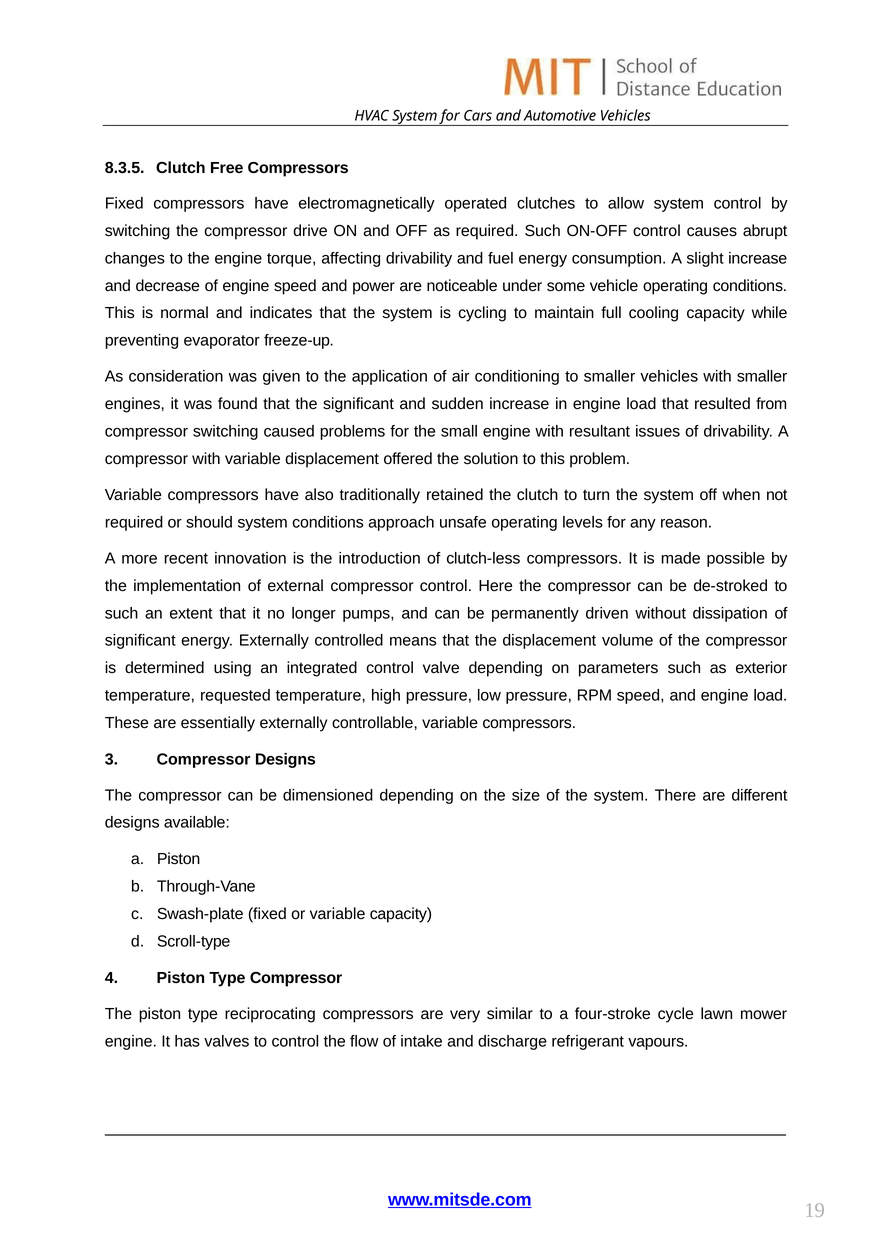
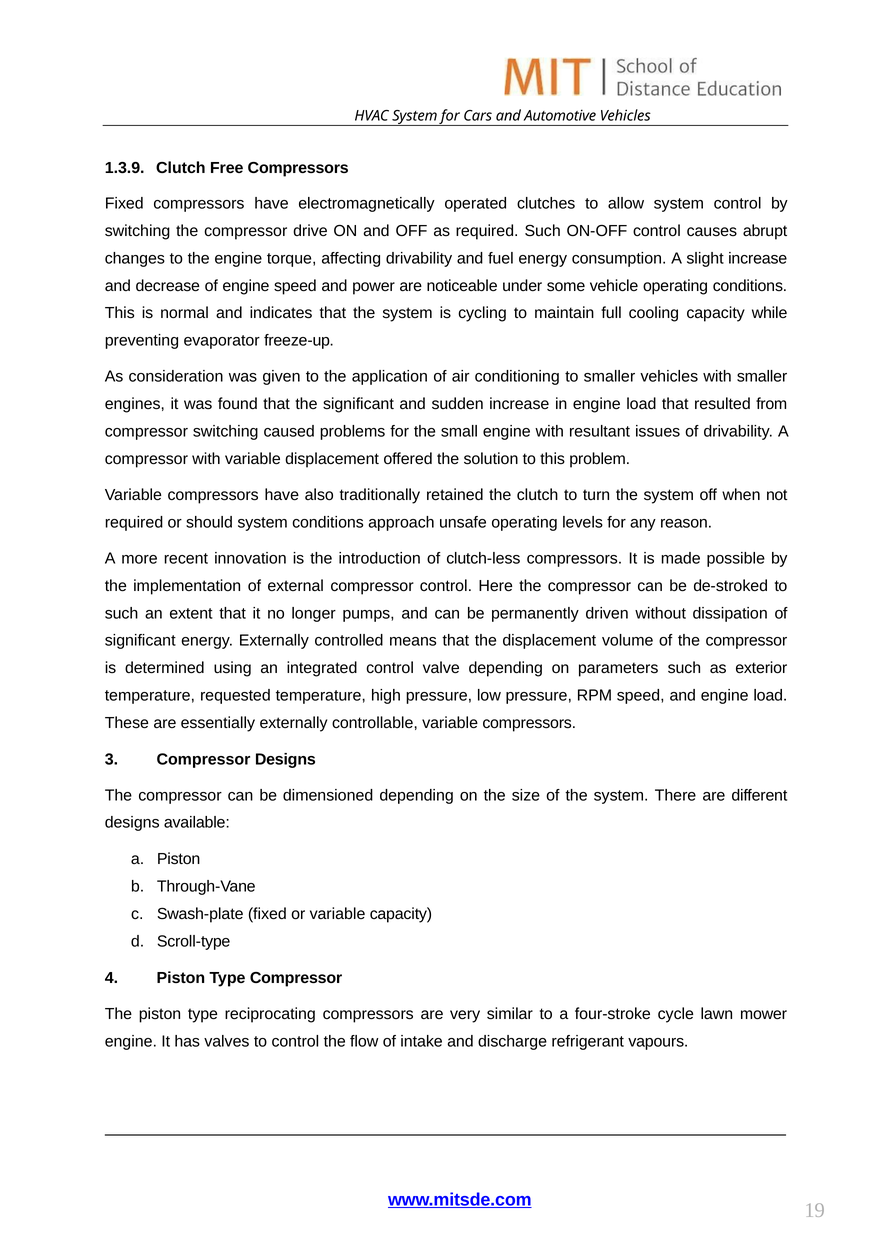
8.3.5: 8.3.5 -> 1.3.9
